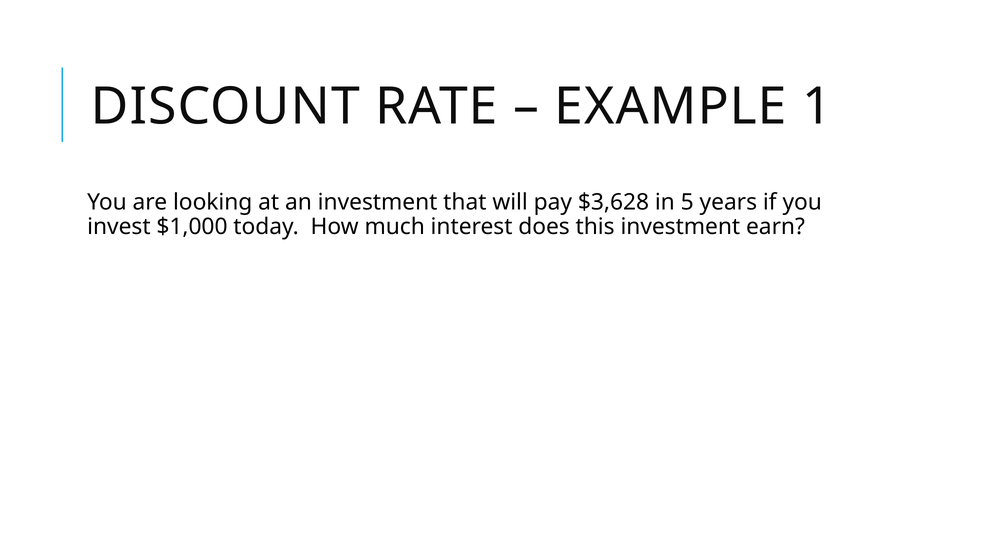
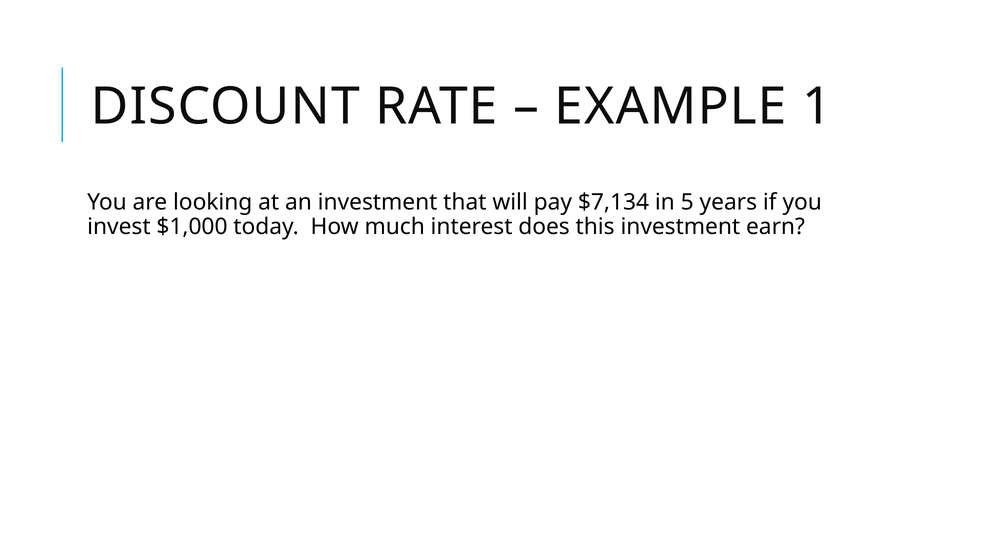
$3,628: $3,628 -> $7,134
